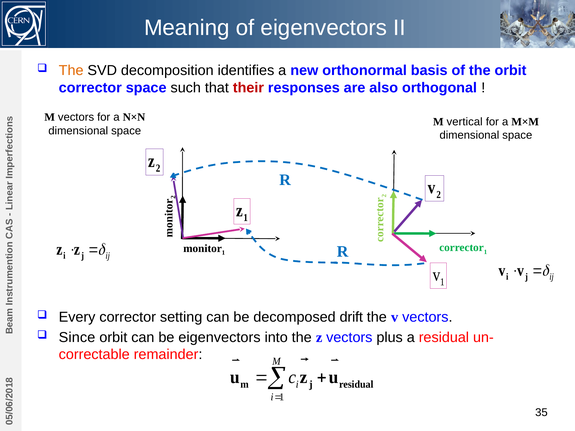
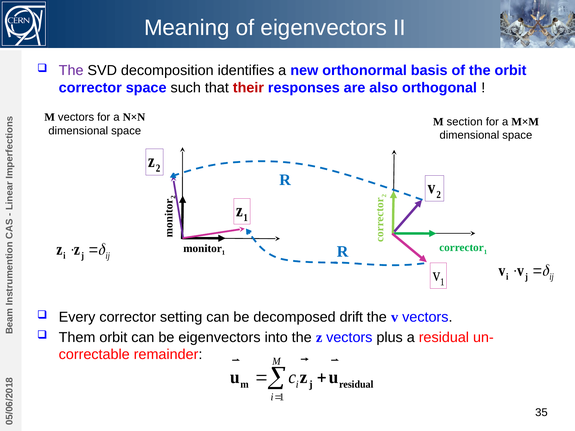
The at (71, 71) colour: orange -> purple
vertical: vertical -> section
Since: Since -> Them
